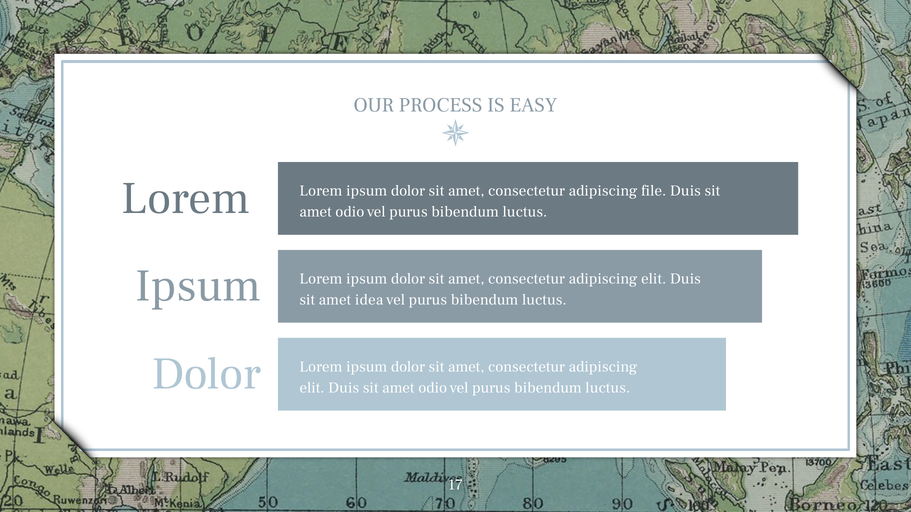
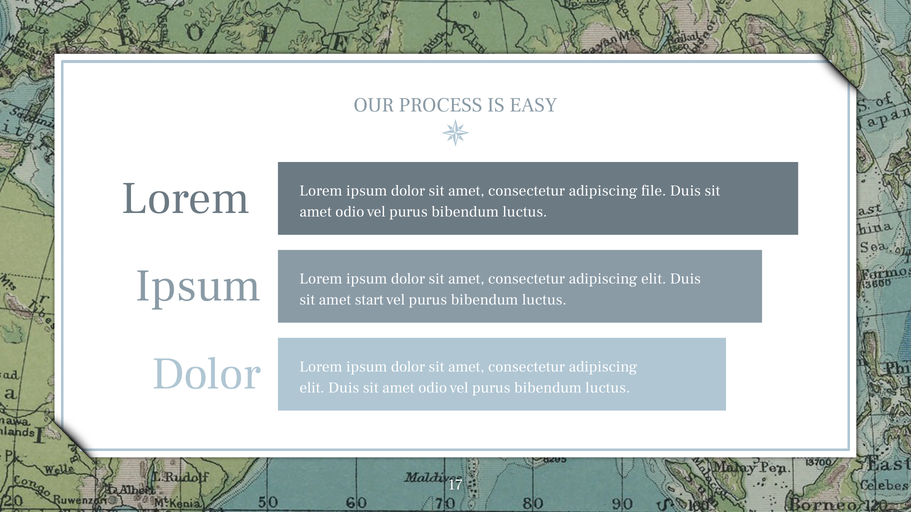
idea: idea -> start
